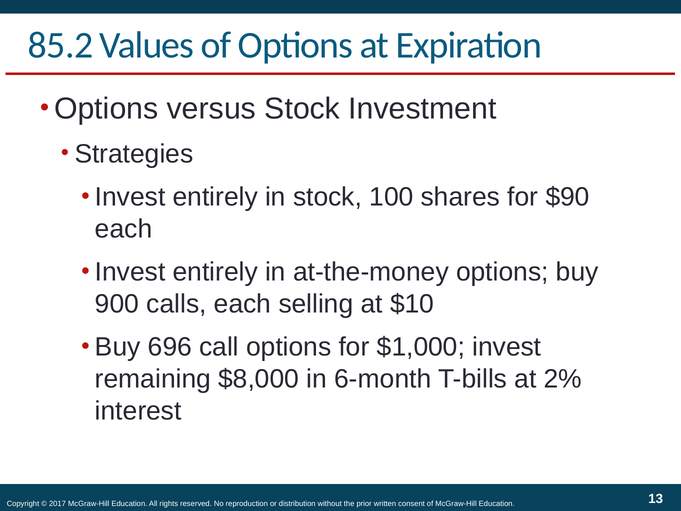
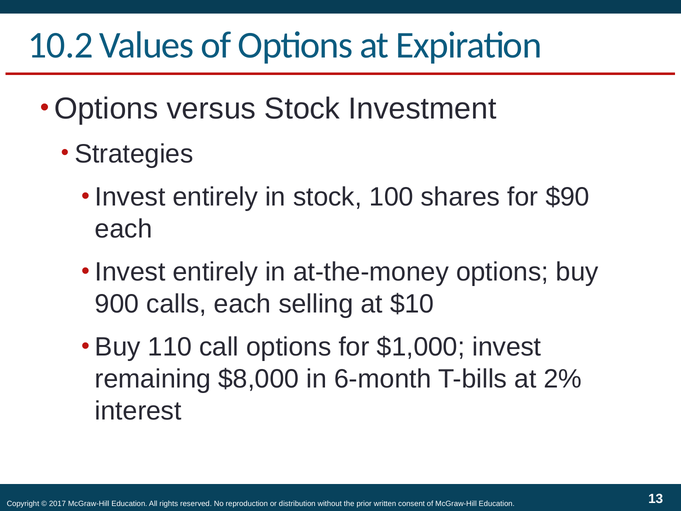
85.2: 85.2 -> 10.2
696: 696 -> 110
